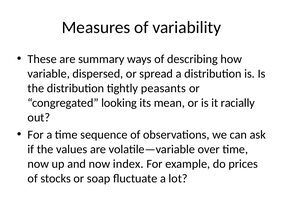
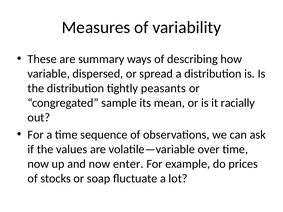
looking: looking -> sample
index: index -> enter
